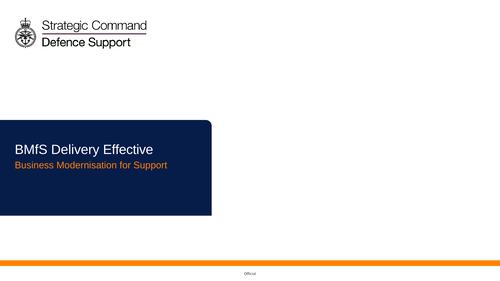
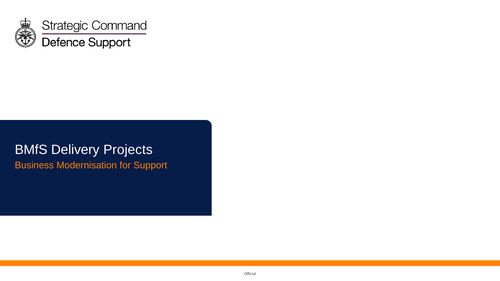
Effective: Effective -> Projects
